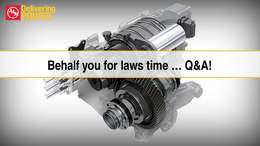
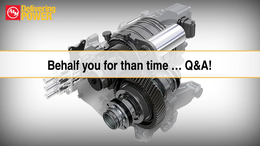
laws: laws -> than
